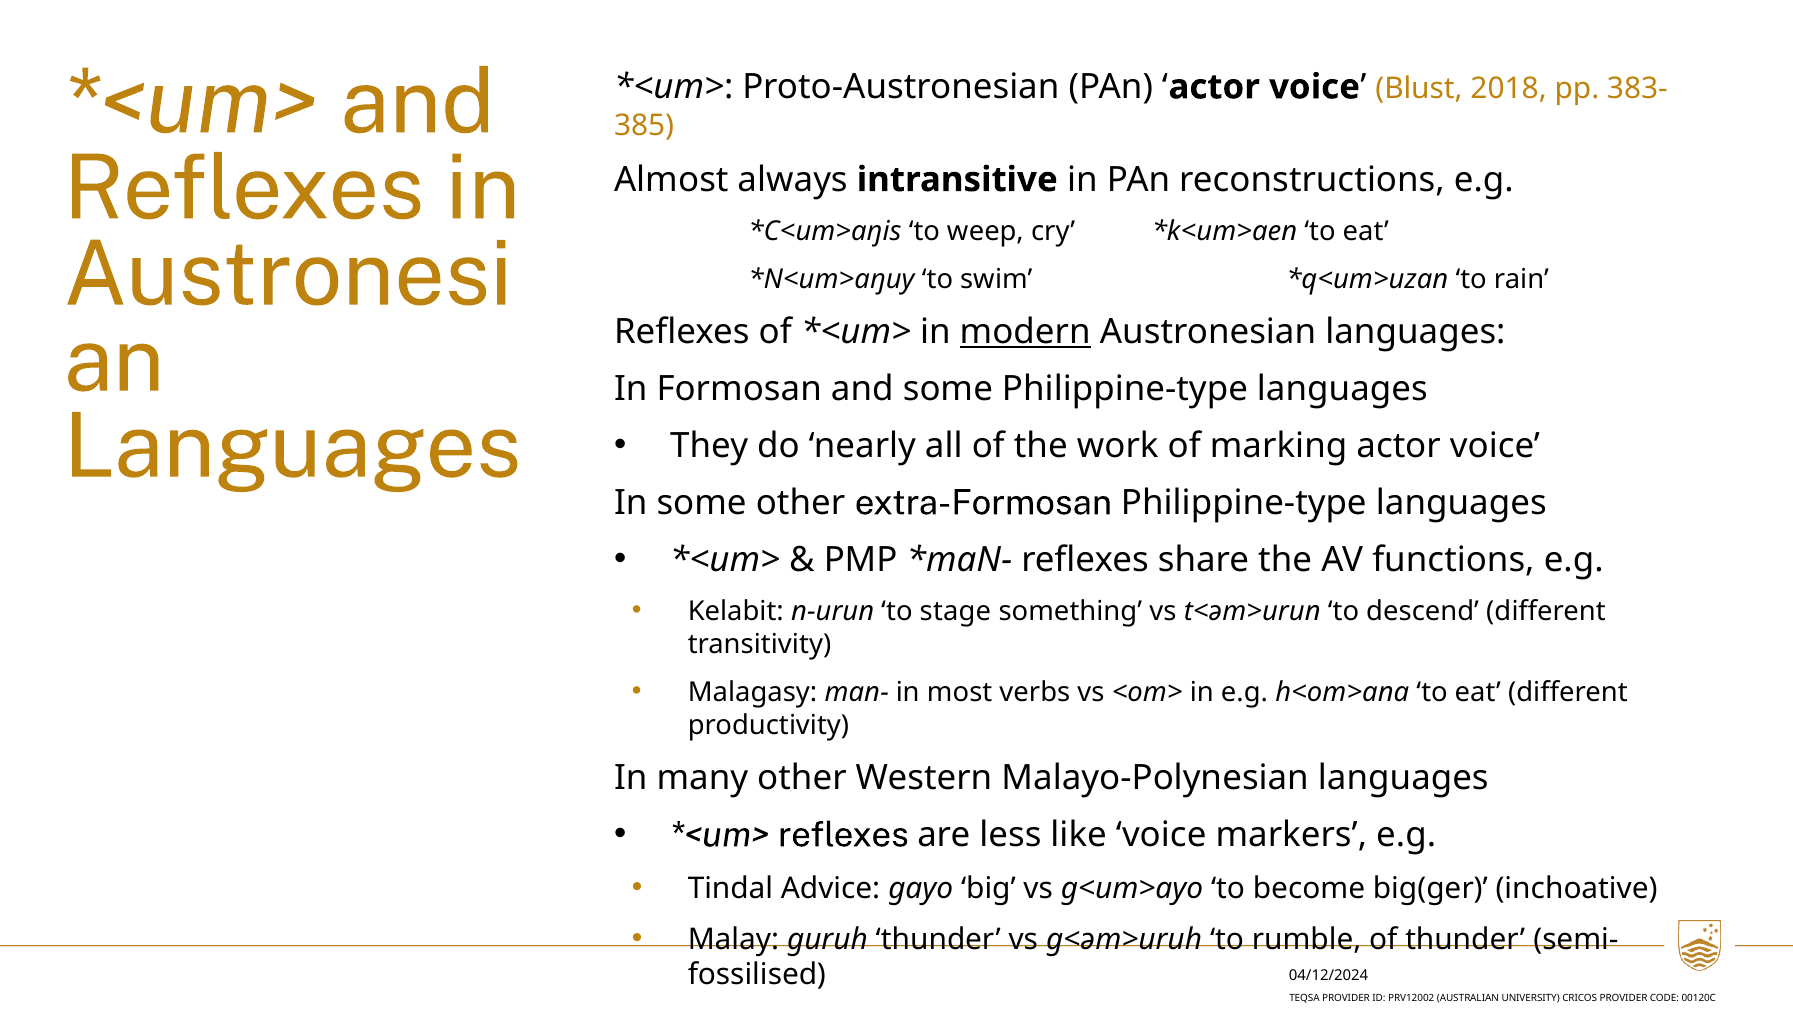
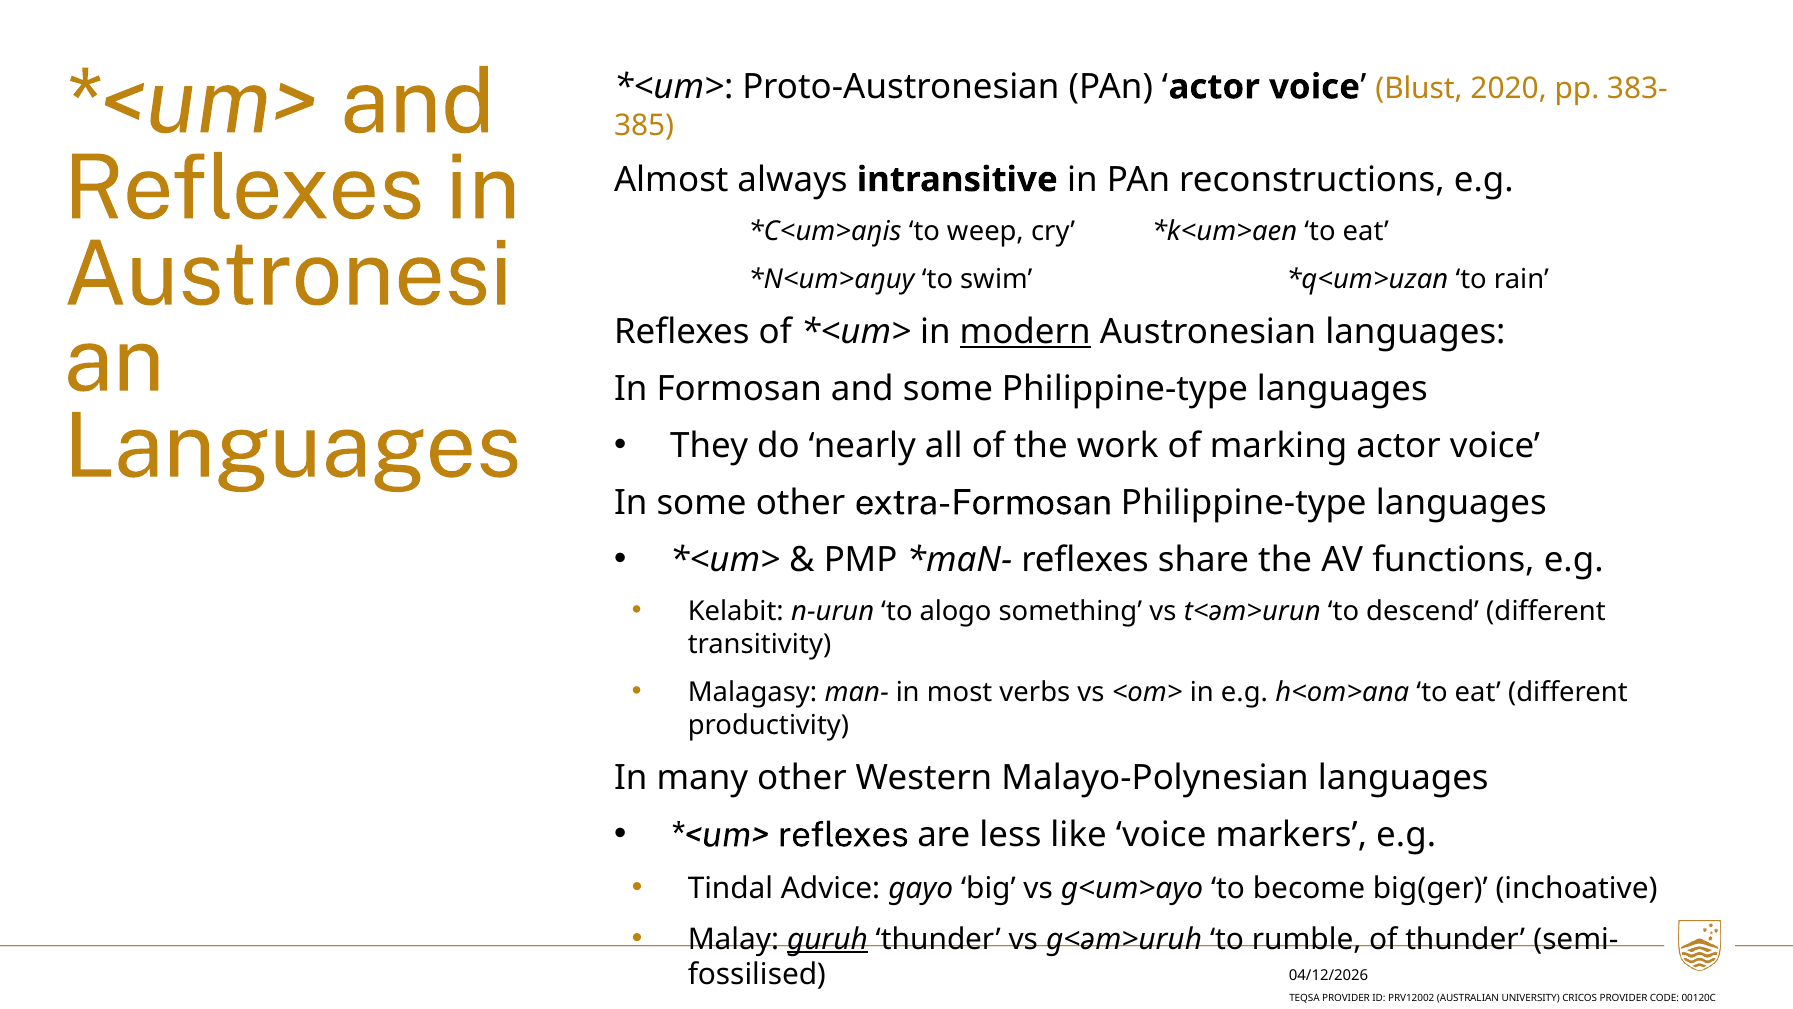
2018: 2018 -> 2020
stage: stage -> alogo
guruh underline: none -> present
04/12/2024: 04/12/2024 -> 04/12/2026
